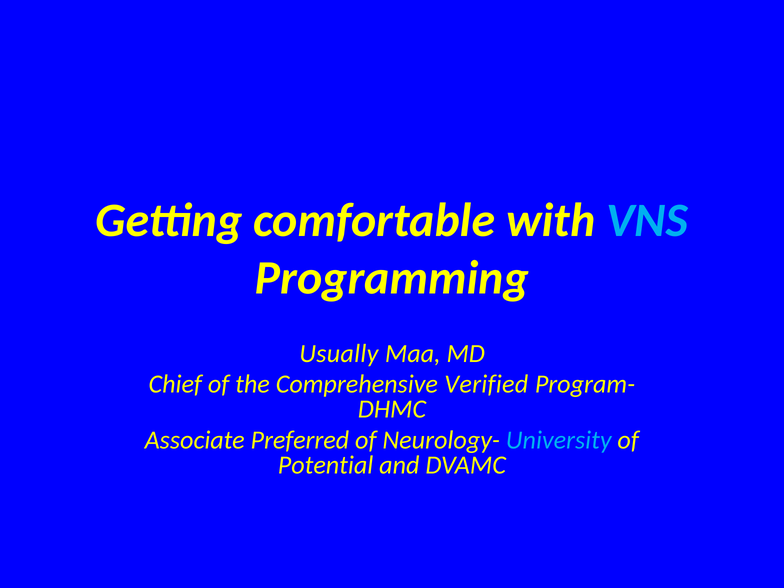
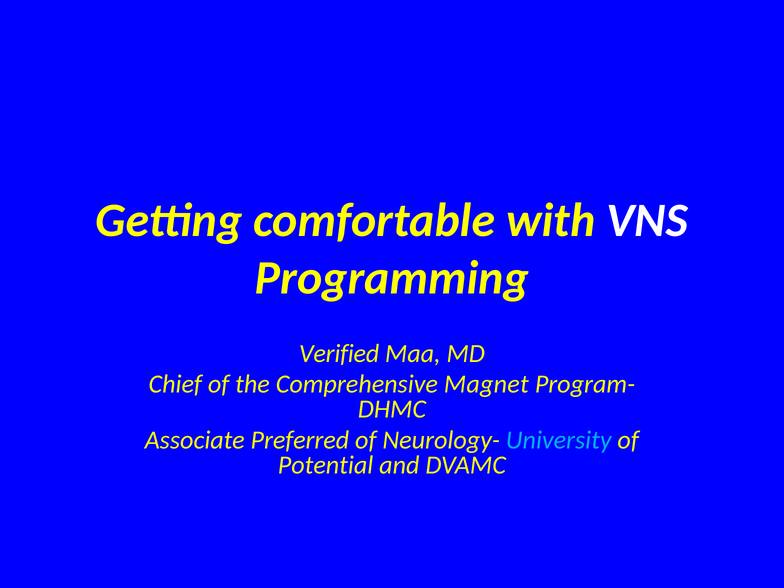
VNS colour: light blue -> white
Usually: Usually -> Verified
Verified: Verified -> Magnet
